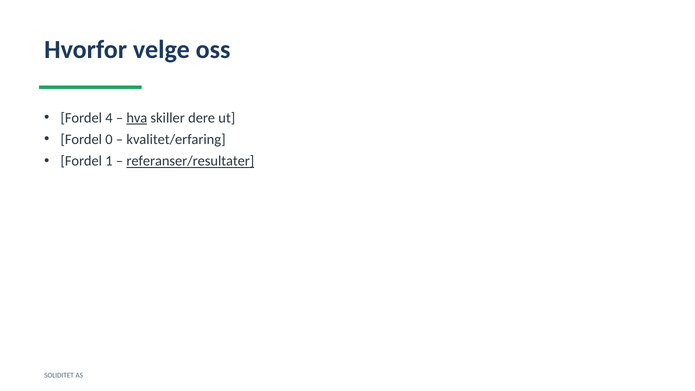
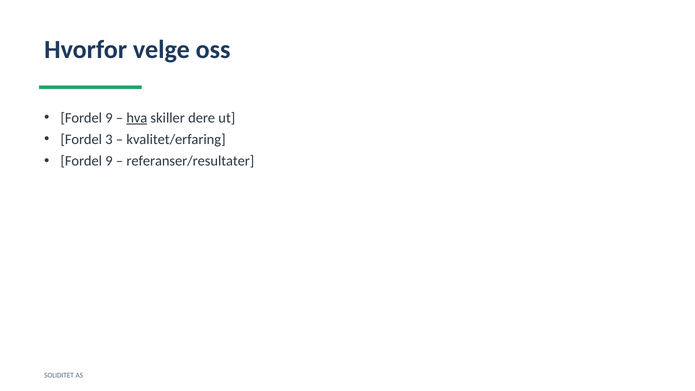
4 at (109, 118): 4 -> 9
0: 0 -> 3
1 at (109, 161): 1 -> 9
referanser/resultater underline: present -> none
